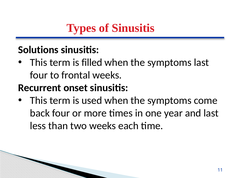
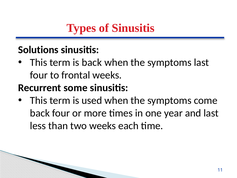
is filled: filled -> back
onset: onset -> some
